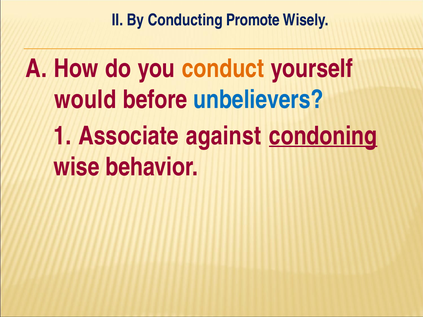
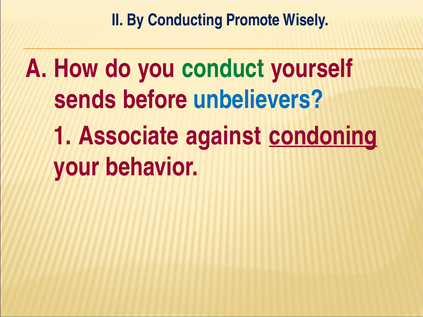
conduct colour: orange -> green
would: would -> sends
wise: wise -> your
